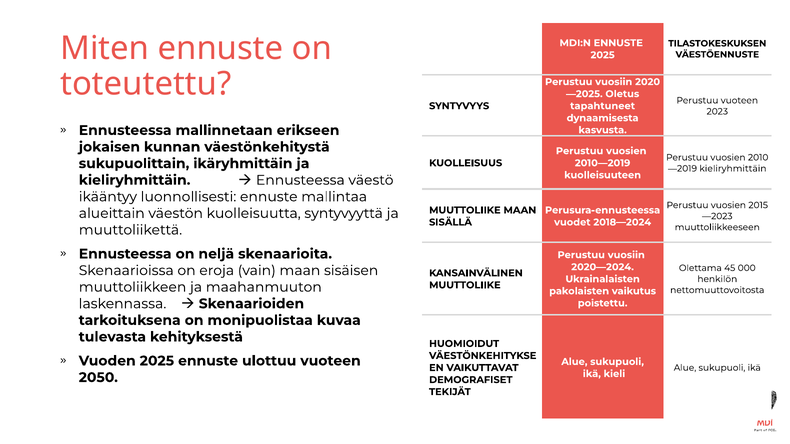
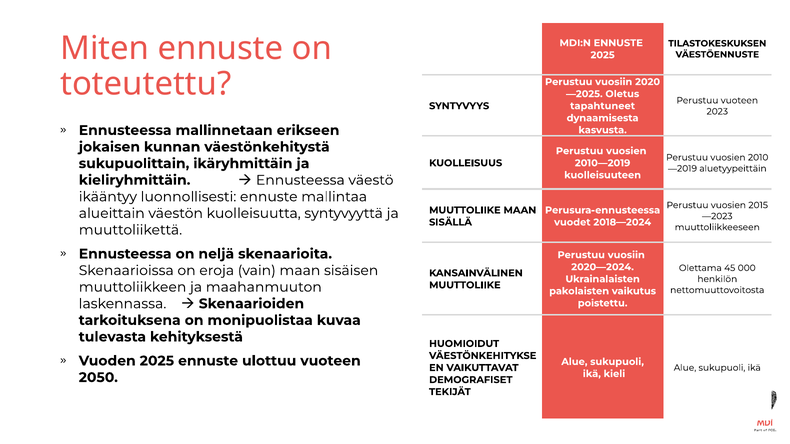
kieliryhmittäin at (733, 169): kieliryhmittäin -> aluetyypeittäin
